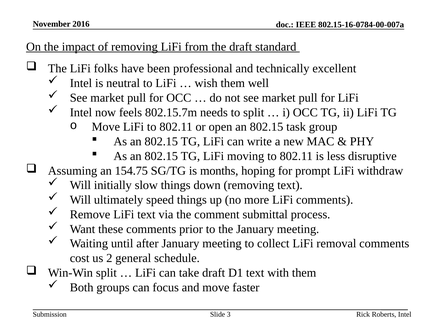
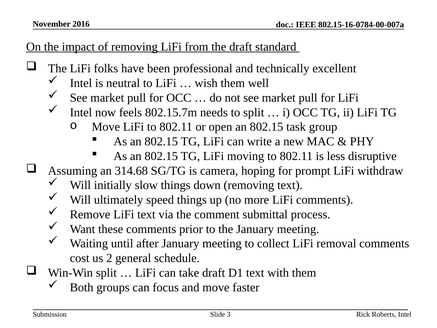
154.75: 154.75 -> 314.68
months: months -> camera
